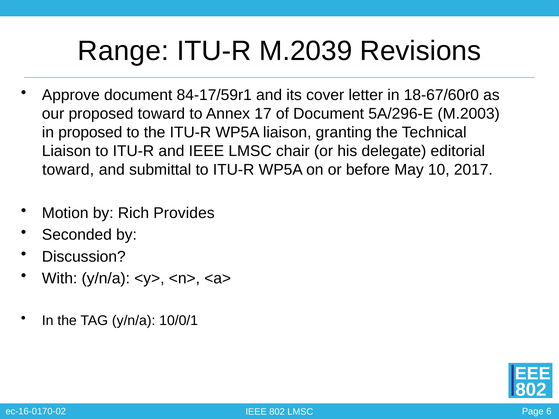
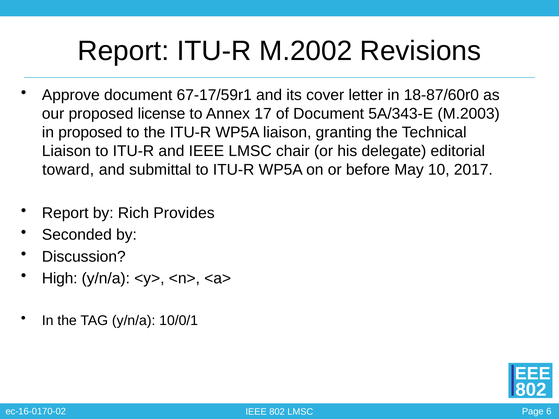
Range at (123, 51): Range -> Report
M.2039: M.2039 -> M.2002
84-17/59r1: 84-17/59r1 -> 67-17/59r1
18-67/60r0: 18-67/60r0 -> 18-87/60r0
proposed toward: toward -> license
5A/296-E: 5A/296-E -> 5A/343-E
Motion at (65, 213): Motion -> Report
With: With -> High
